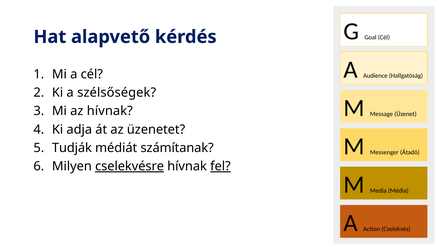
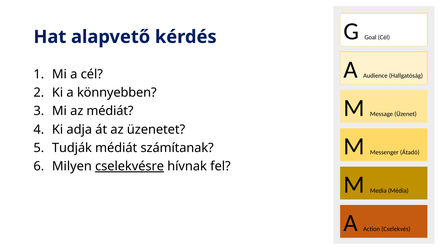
szélsőségek: szélsőségek -> könnyebben
az hívnak: hívnak -> médiát
fel underline: present -> none
